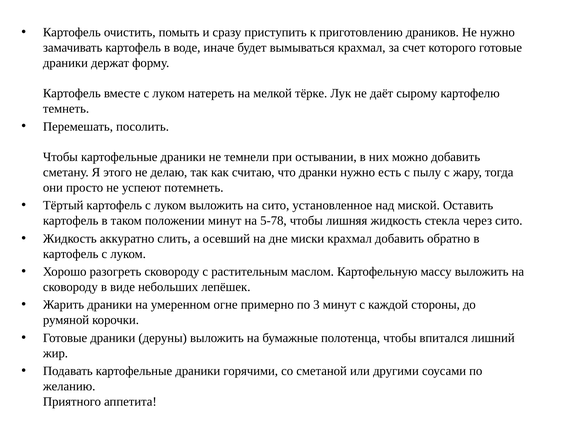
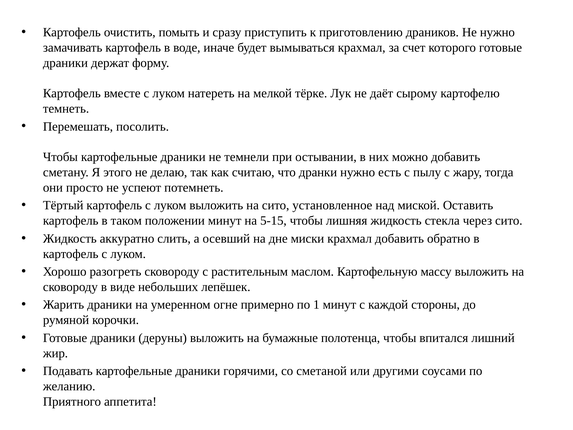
5-78: 5-78 -> 5-15
3: 3 -> 1
